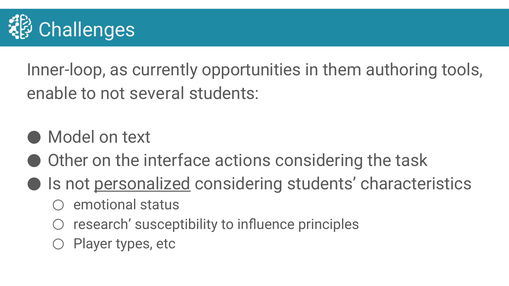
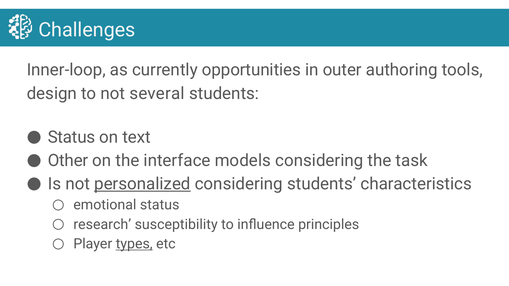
them: them -> outer
enable: enable -> design
Model at (71, 137): Model -> Status
actions: actions -> models
types underline: none -> present
